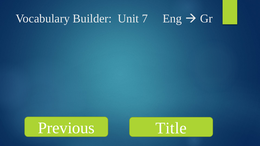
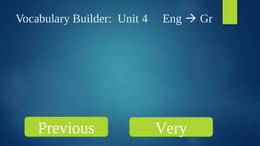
7: 7 -> 4
Title: Title -> Very
